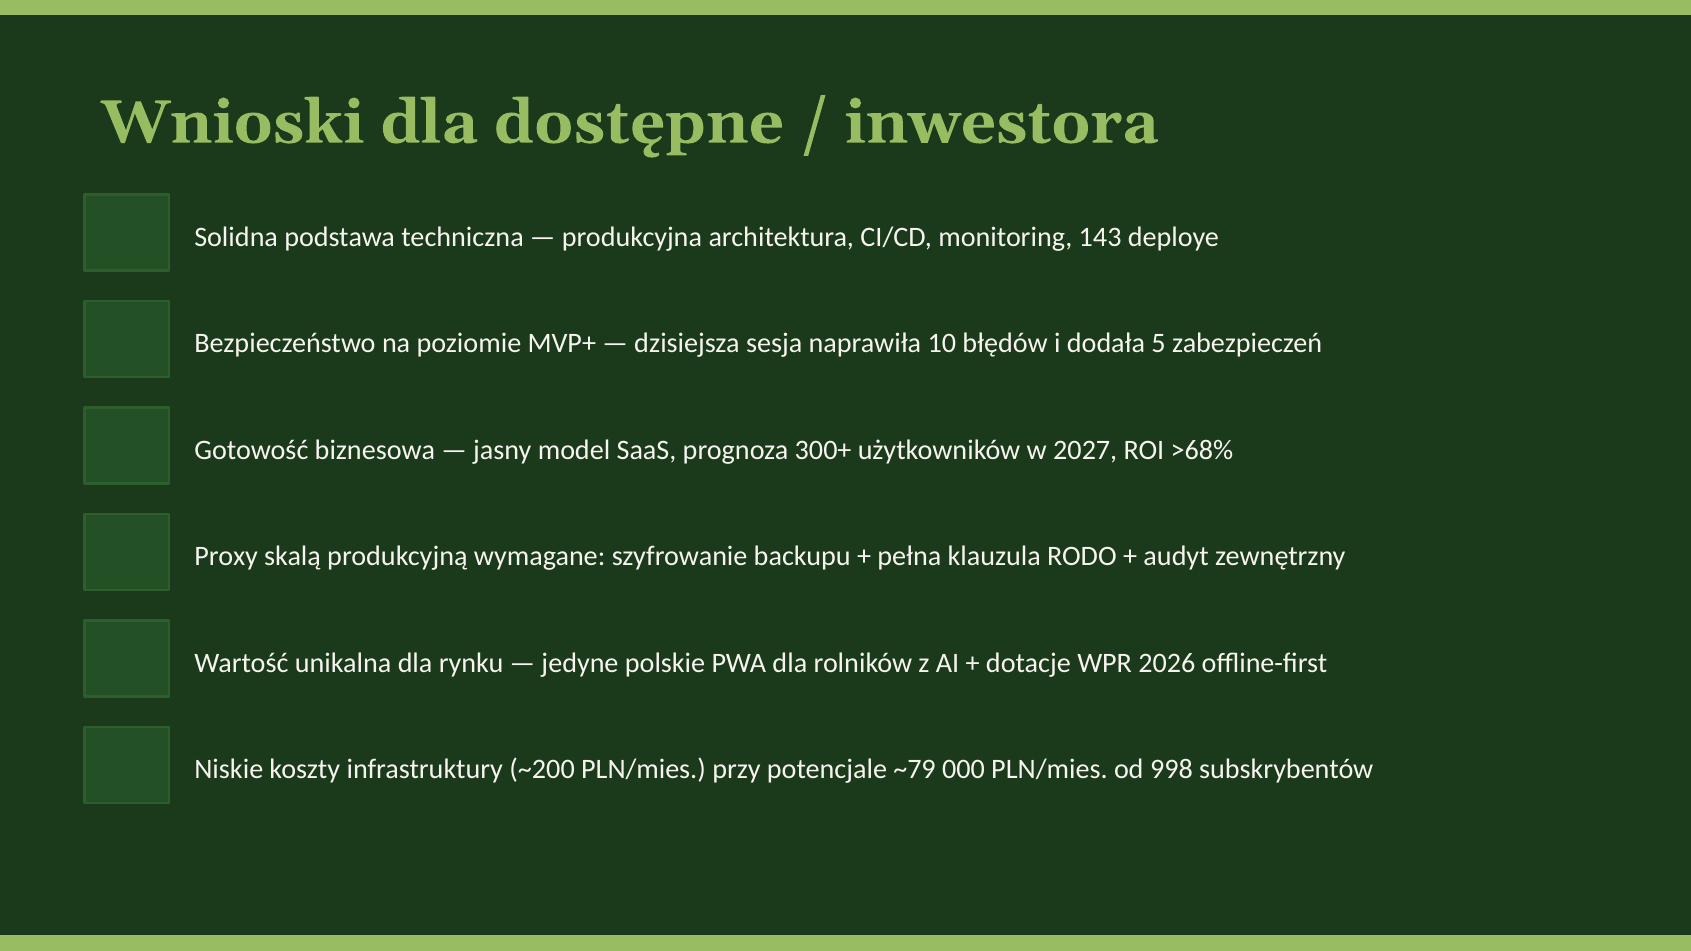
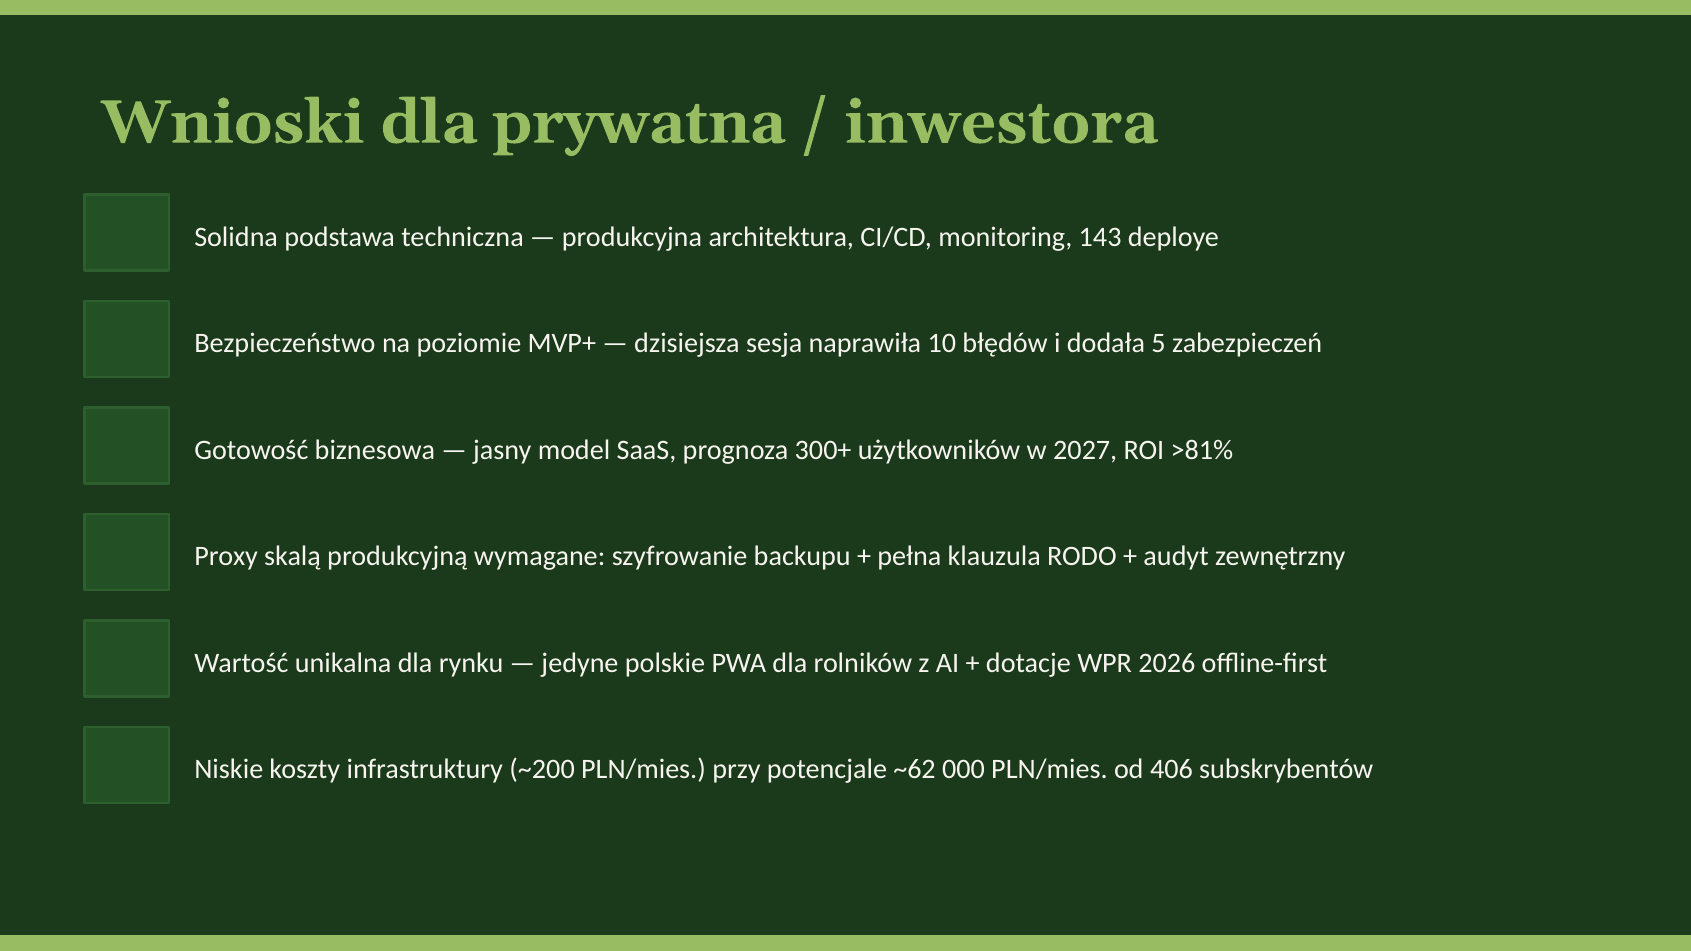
dostępne: dostępne -> prywatna
>68%: >68% -> >81%
~79: ~79 -> ~62
998: 998 -> 406
